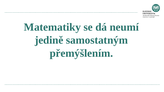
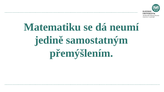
Matematiky: Matematiky -> Matematiku
